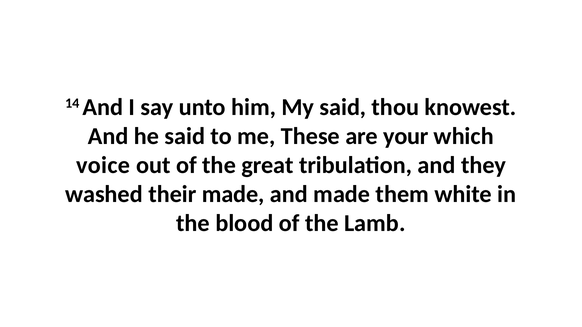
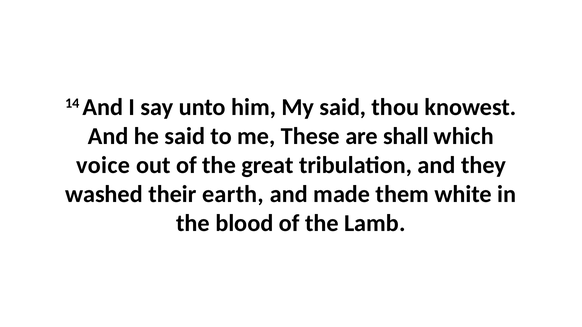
your: your -> shall
their made: made -> earth
